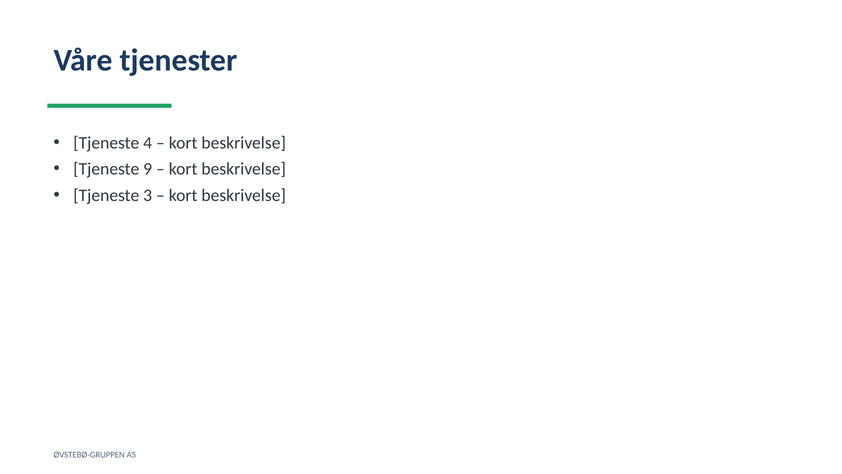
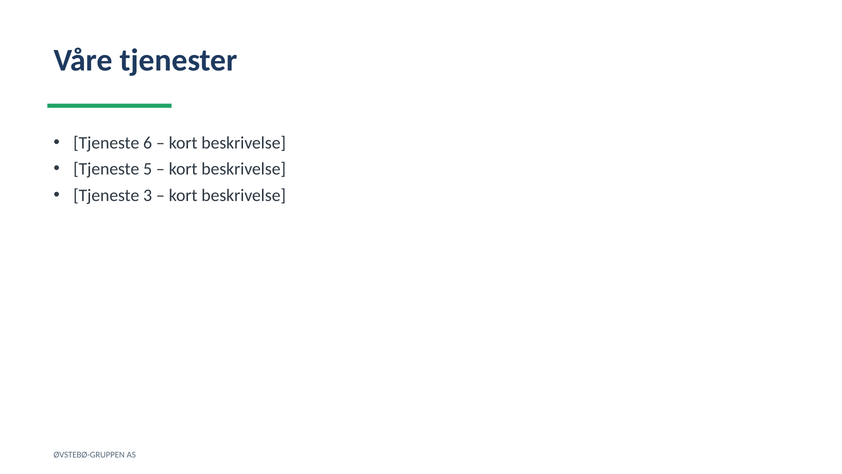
4: 4 -> 6
9: 9 -> 5
